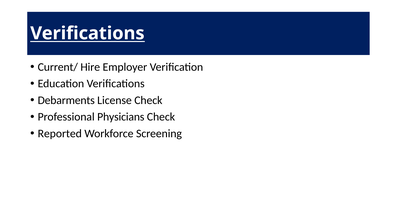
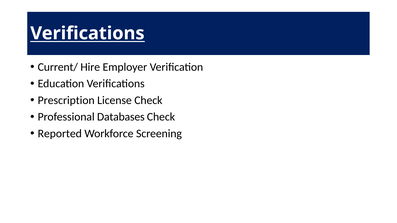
Debarments: Debarments -> Prescription
Physicians: Physicians -> Databases
